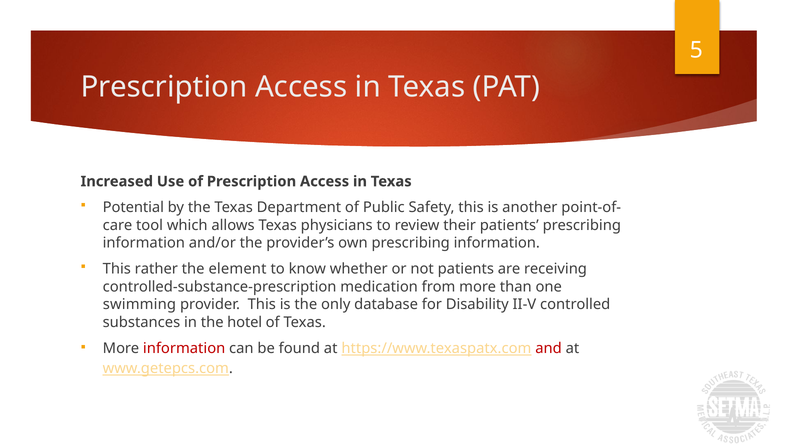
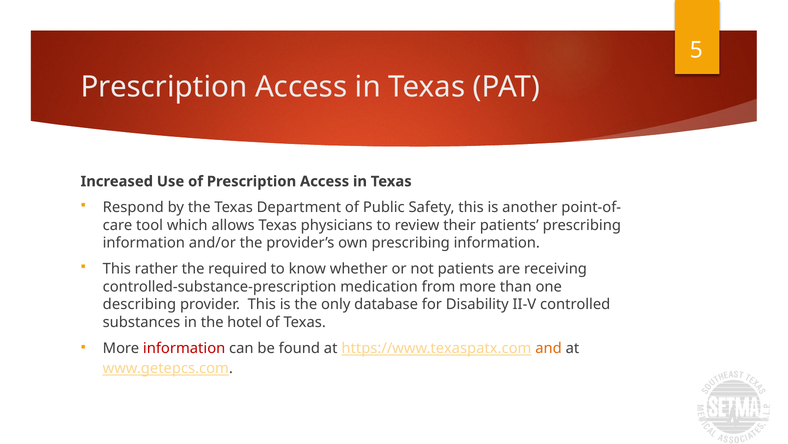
Potential: Potential -> Respond
element: element -> required
swimming: swimming -> describing
and colour: red -> orange
